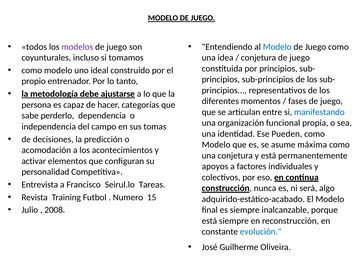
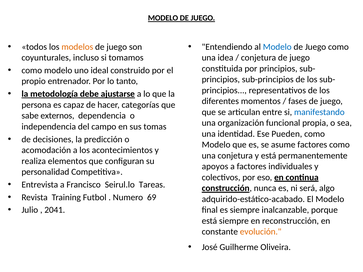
modelos colour: purple -> orange
perderlo: perderlo -> externos
asume máxima: máxima -> factores
activar: activar -> realiza
15: 15 -> 69
2008: 2008 -> 2041
evolución colour: blue -> orange
